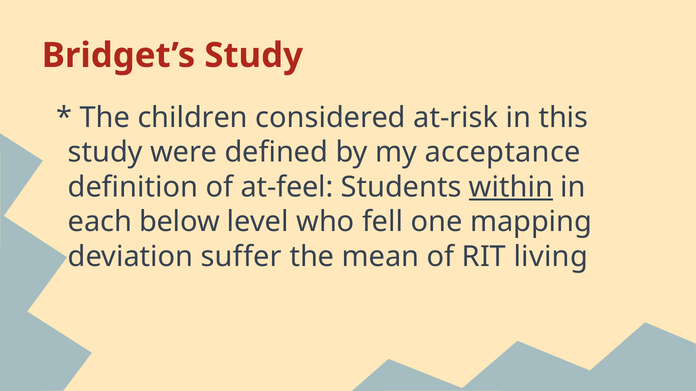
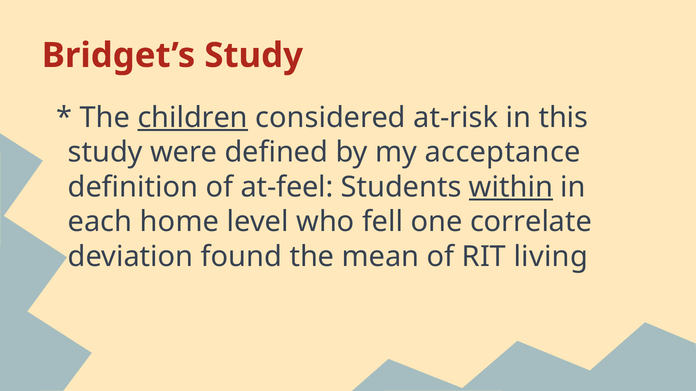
children underline: none -> present
below: below -> home
mapping: mapping -> correlate
suffer: suffer -> found
